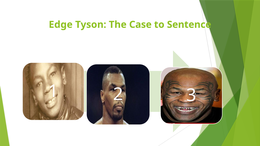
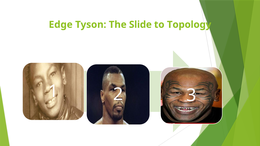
Case: Case -> Slide
Sentence: Sentence -> Topology
